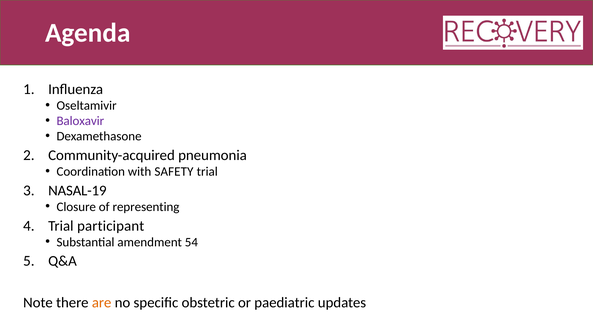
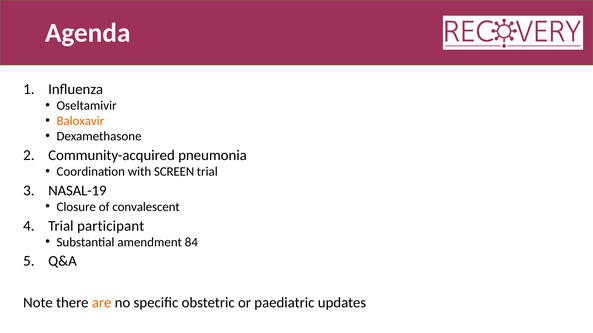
Baloxavir colour: purple -> orange
SAFETY: SAFETY -> SCREEN
representing: representing -> convalescent
54: 54 -> 84
